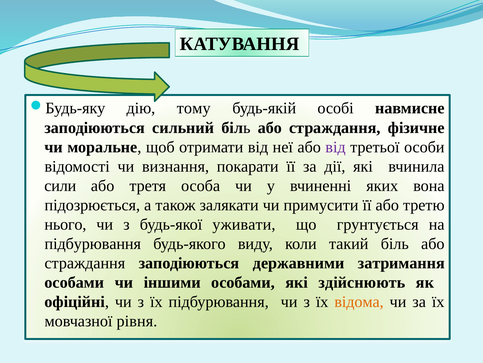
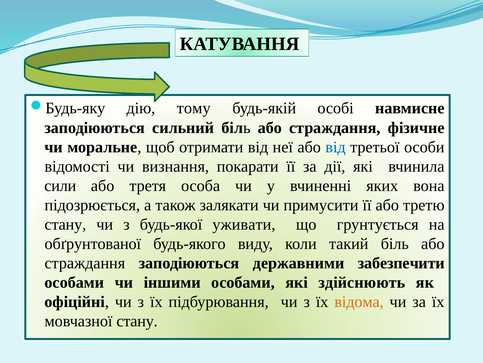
від at (336, 147) colour: purple -> blue
нього at (65, 224): нього -> стану
підбурювання at (93, 243): підбурювання -> обґрунтованої
затримання: затримання -> забезпечити
мовчазної рівня: рівня -> стану
